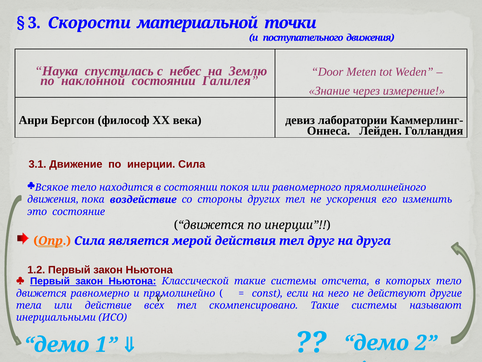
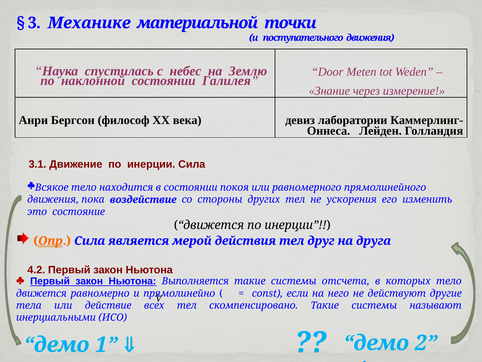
Скорости: Скорости -> Механике
1.2: 1.2 -> 4.2
Классической: Классической -> Выполняется
